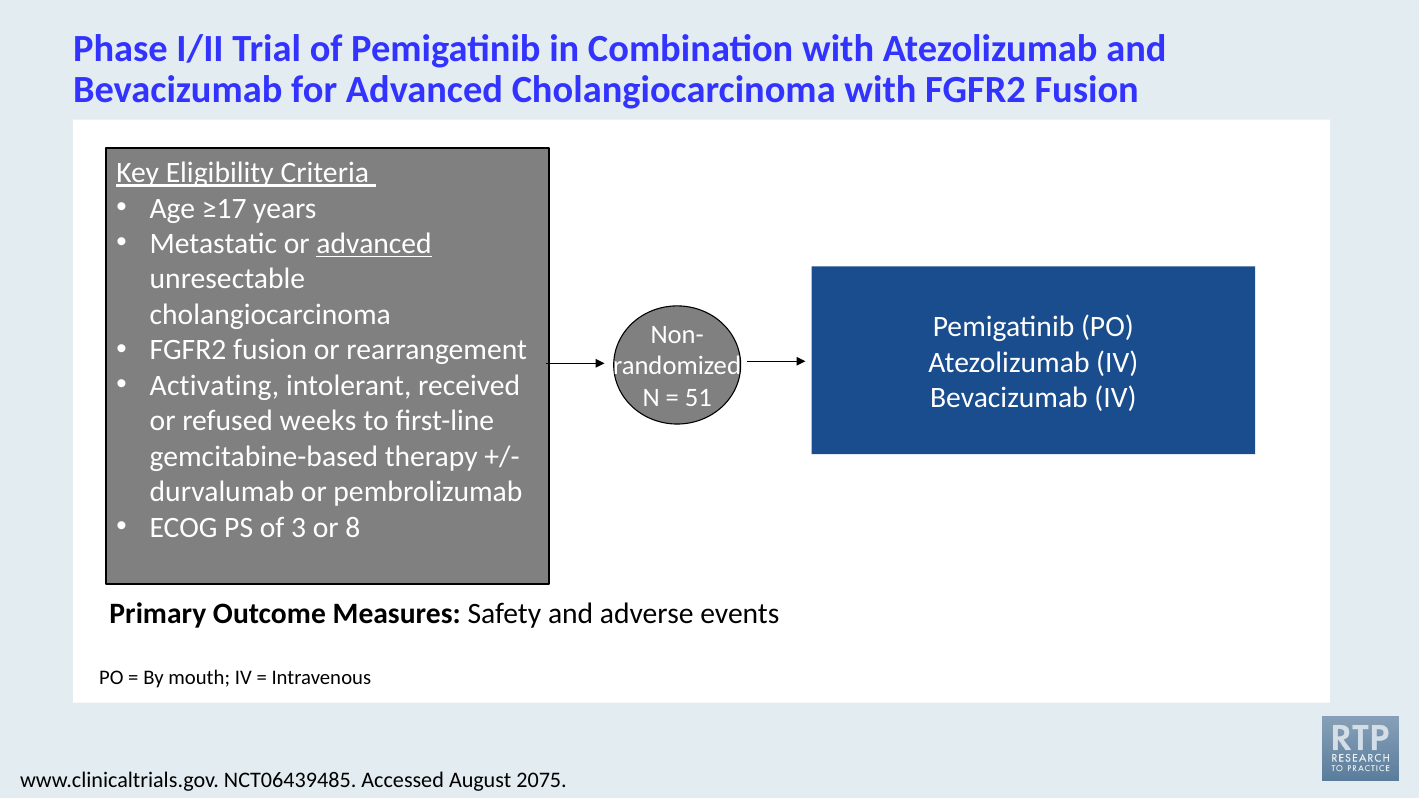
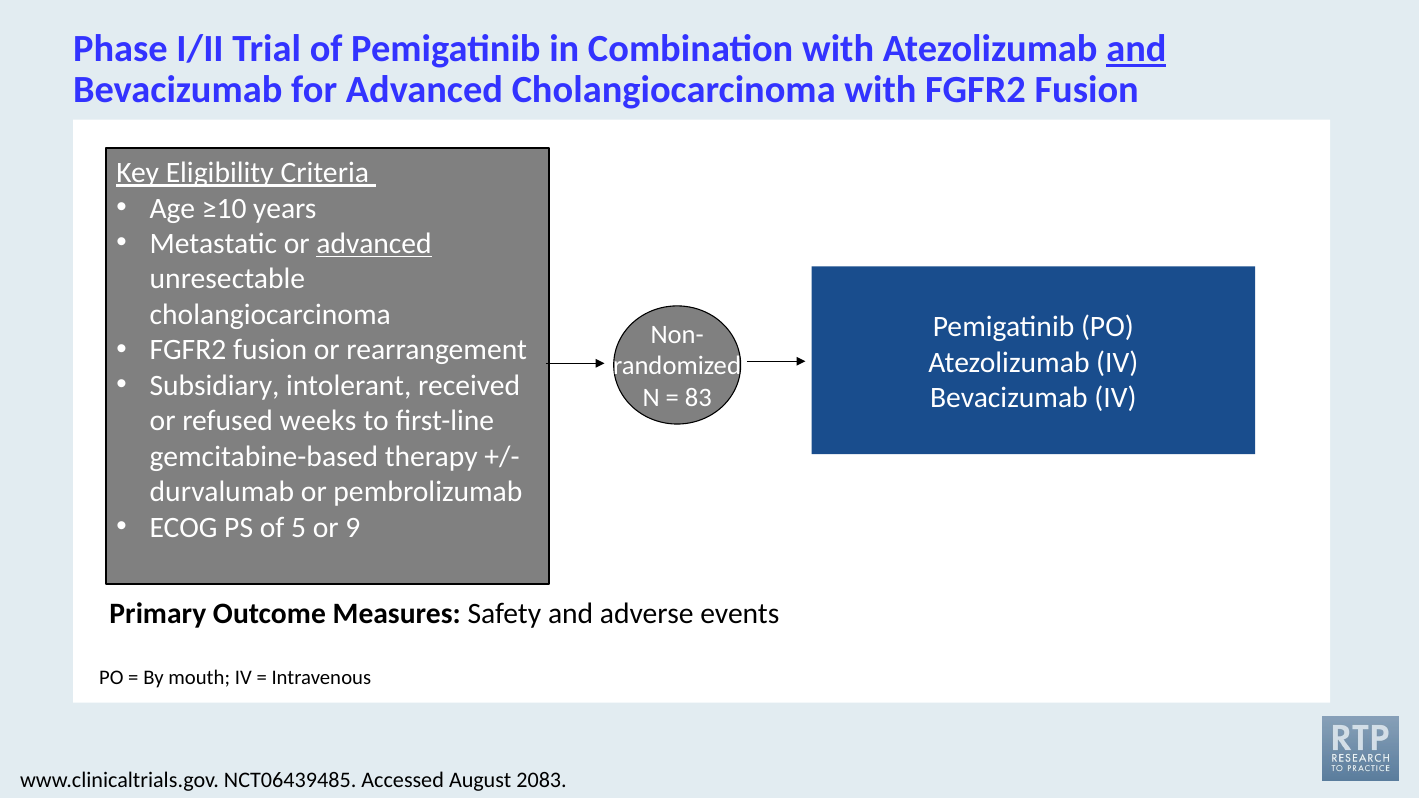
and at (1136, 49) underline: none -> present
≥17: ≥17 -> ≥10
Activating: Activating -> Subsidiary
51: 51 -> 83
3: 3 -> 5
8: 8 -> 9
2075: 2075 -> 2083
